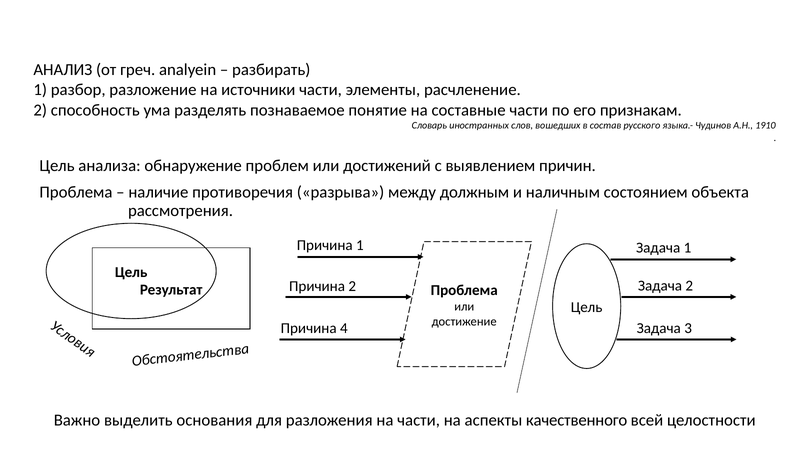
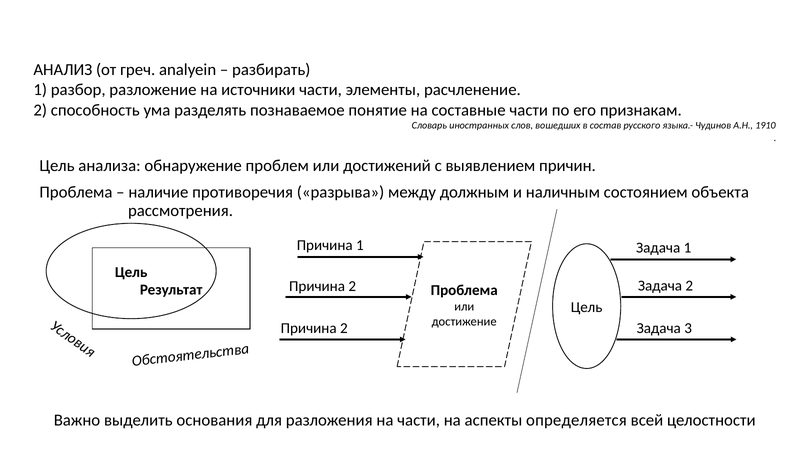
4 at (344, 328): 4 -> 2
качественного: качественного -> определяется
